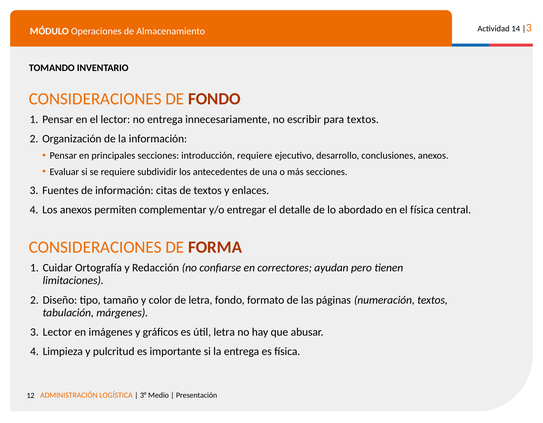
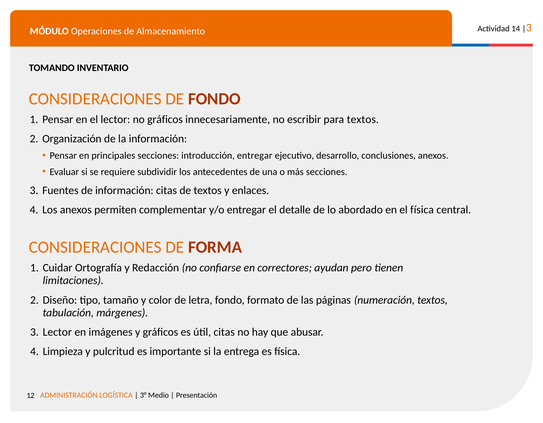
no entrega: entrega -> gráficos
introducción requiere: requiere -> entregar
útil letra: letra -> citas
